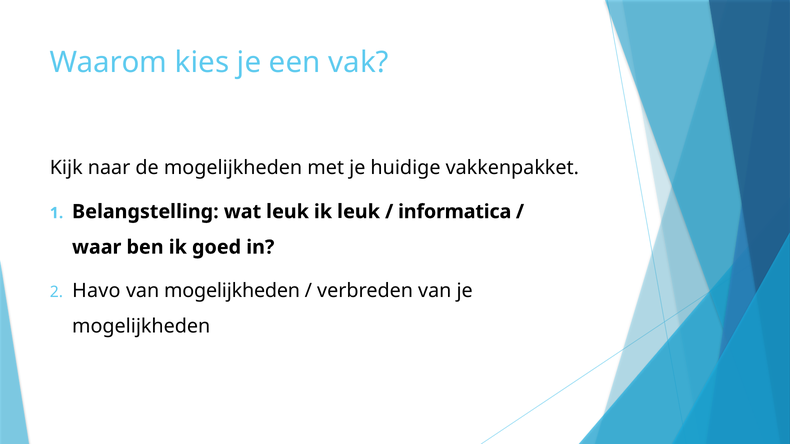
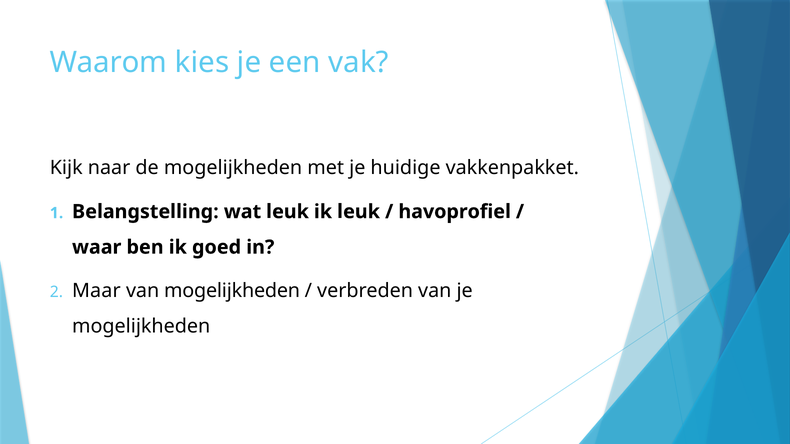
informatica: informatica -> havoprofiel
Havo: Havo -> Maar
